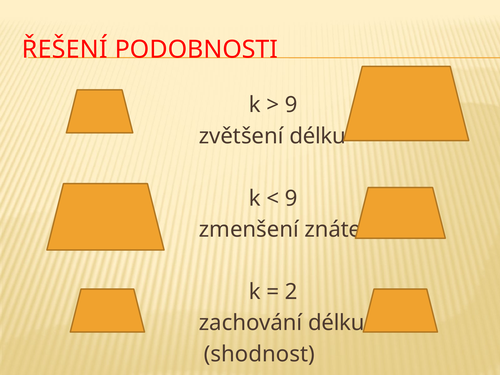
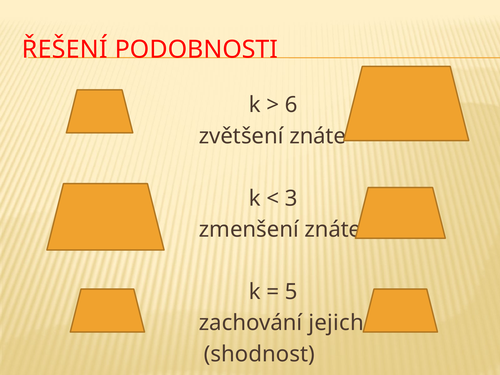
9 at (291, 105): 9 -> 6
zvětšení délku: délku -> znáte
9 at (291, 198): 9 -> 3
2: 2 -> 5
zachování délku: délku -> jejich
